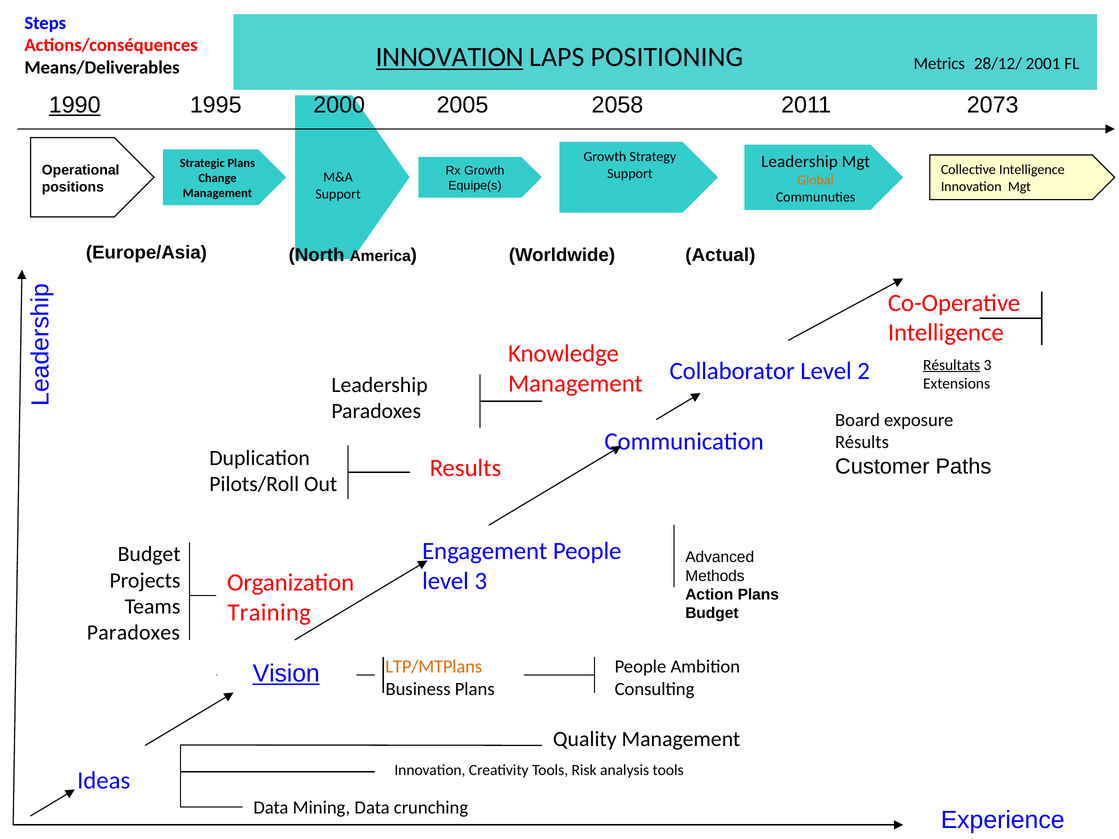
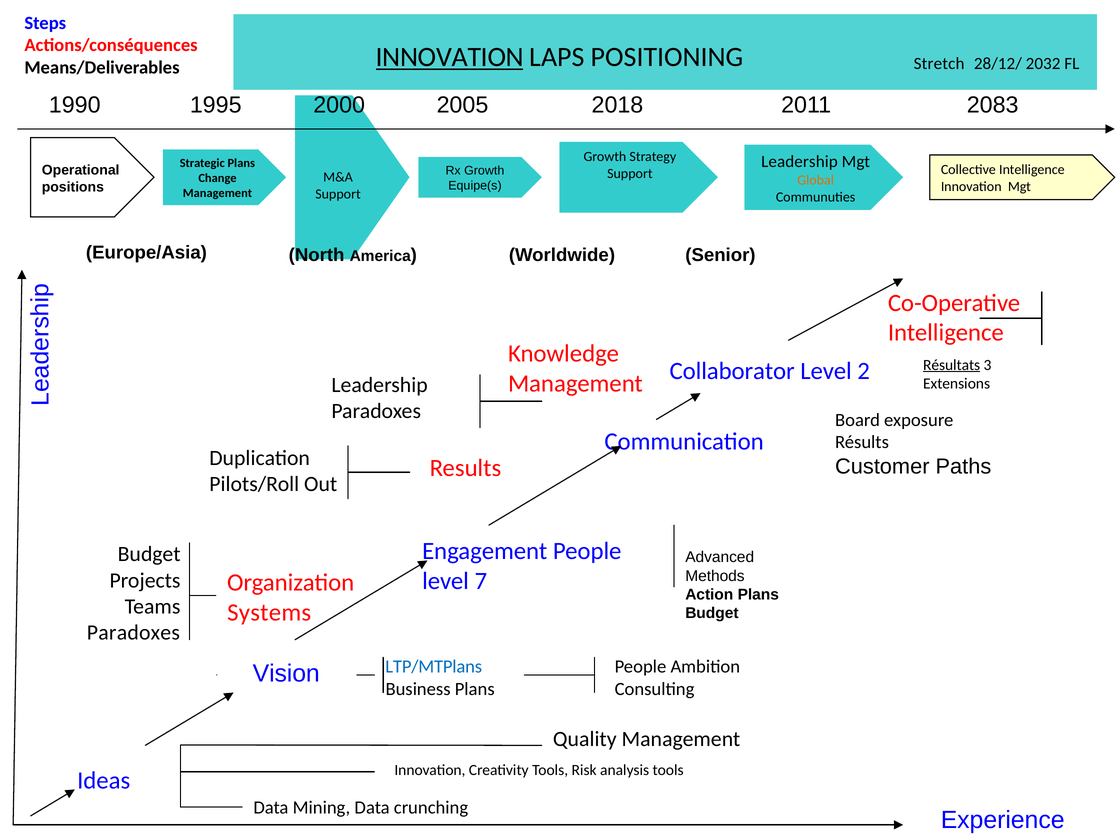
Metrics: Metrics -> Stretch
2001: 2001 -> 2032
1990 underline: present -> none
2058: 2058 -> 2018
2073: 2073 -> 2083
Actual: Actual -> Senior
level 3: 3 -> 7
Training: Training -> Systems
LTP/MTPlans colour: orange -> blue
Vision underline: present -> none
